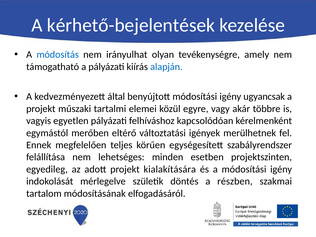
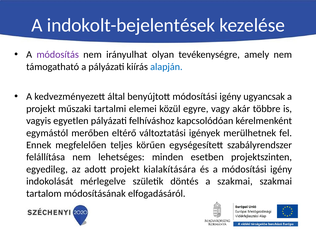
kérhető-bejelentések: kérhető-bejelentések -> indokolt-bejelentések
módosítás colour: blue -> purple
a részben: részben -> szakmai
